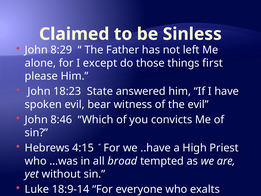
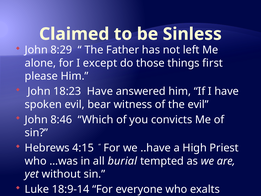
18:23 State: State -> Have
broad: broad -> burial
